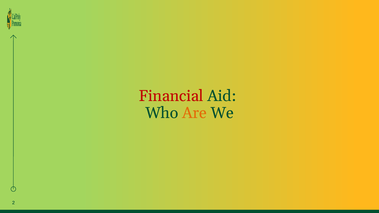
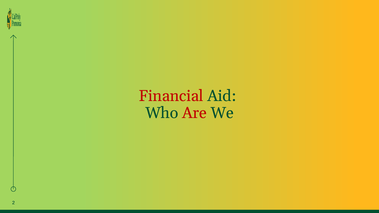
Are colour: orange -> red
